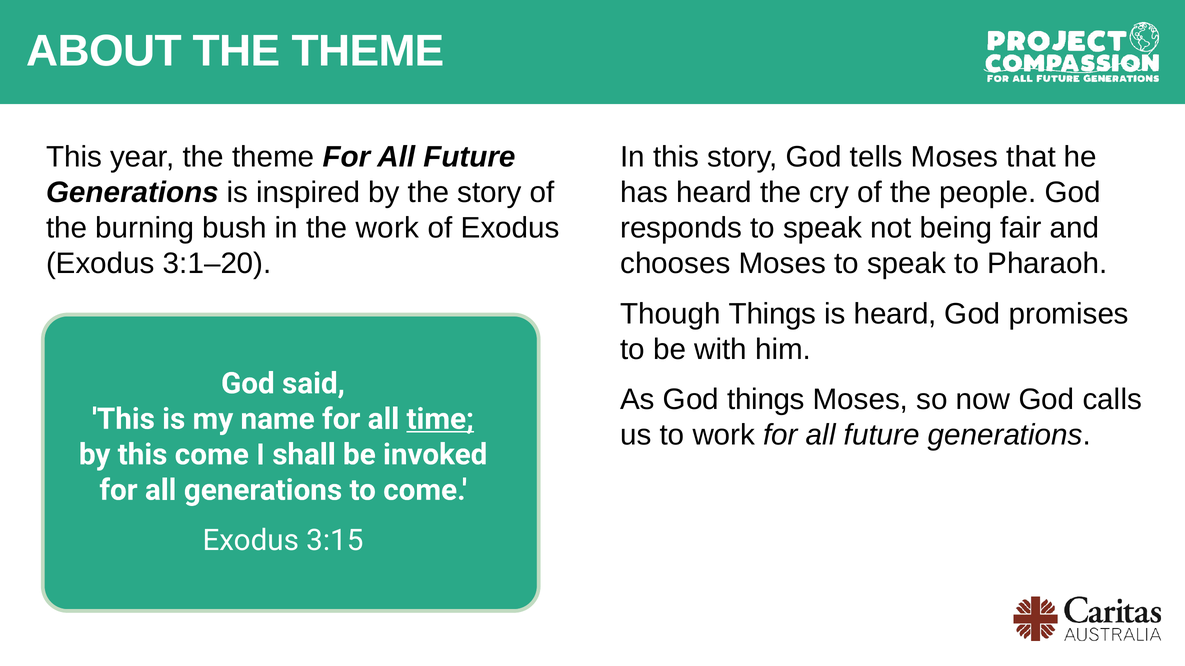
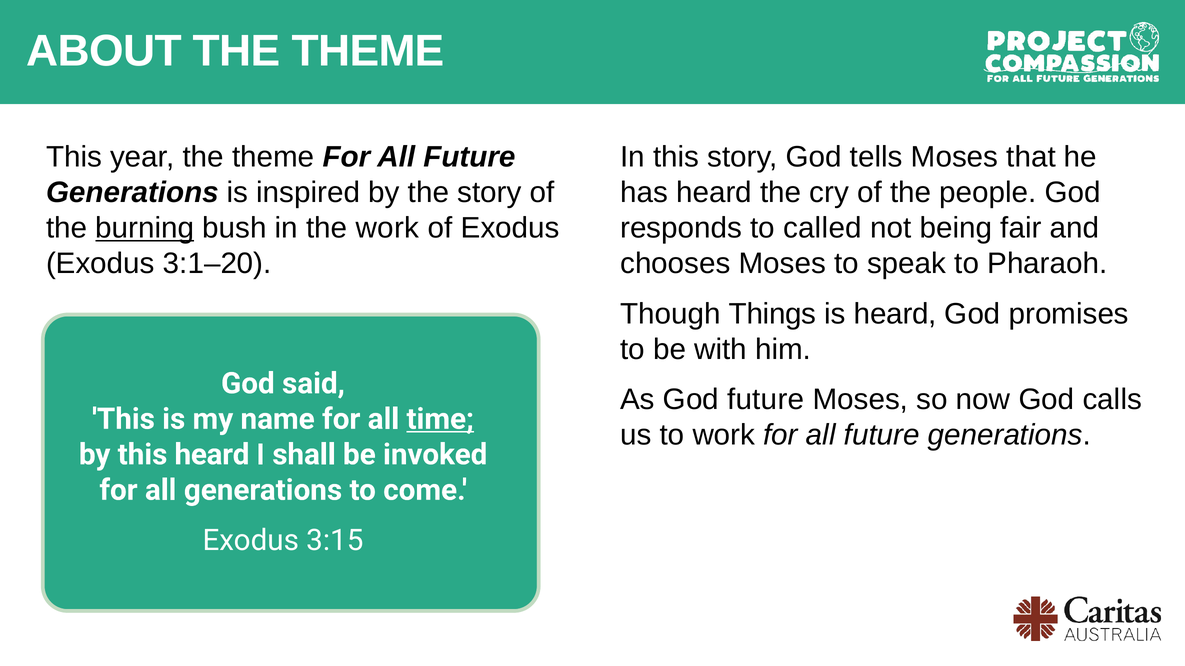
burning underline: none -> present
responds to speak: speak -> called
God things: things -> future
this come: come -> heard
